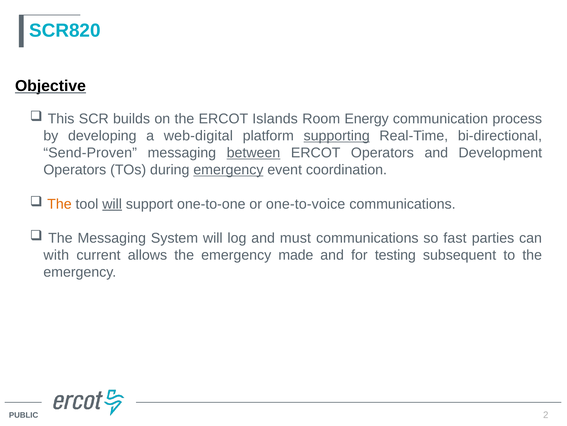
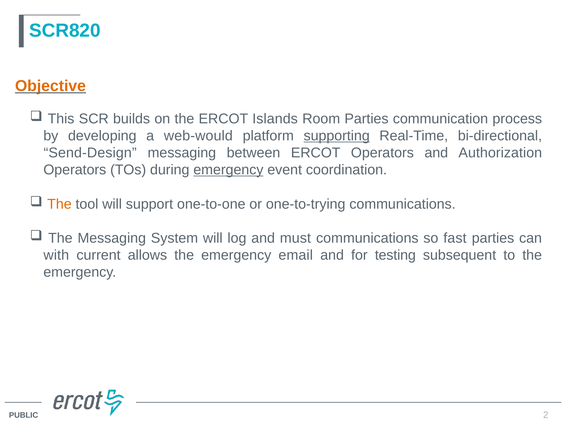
Objective colour: black -> orange
Room Energy: Energy -> Parties
web-digital: web-digital -> web-would
Send-Proven: Send-Proven -> Send-Design
between underline: present -> none
Development: Development -> Authorization
will at (112, 204) underline: present -> none
one-to-voice: one-to-voice -> one-to-trying
made: made -> email
